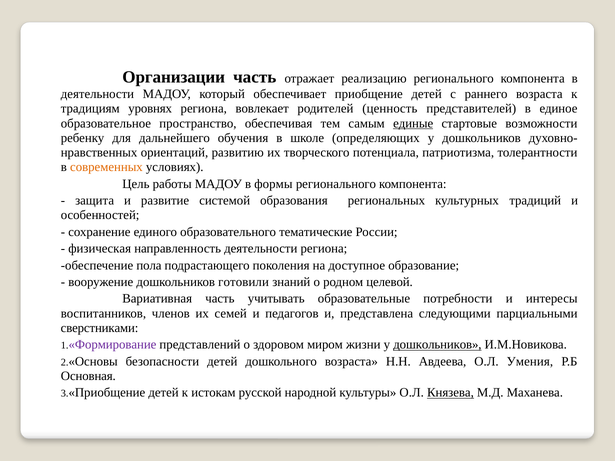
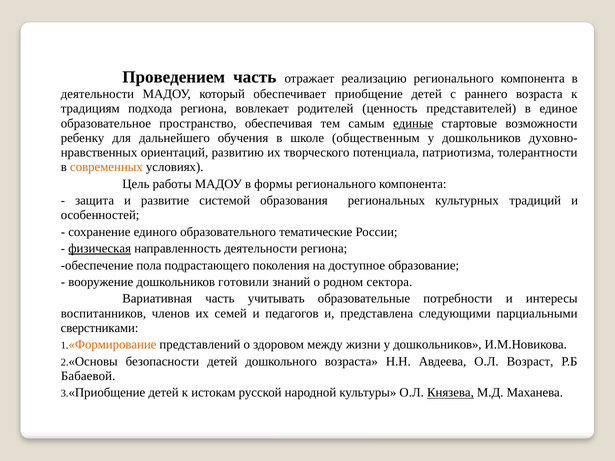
Организации: Организации -> Проведением
уровнях: уровнях -> подхода
определяющих: определяющих -> общественным
физическая underline: none -> present
целевой: целевой -> сектора
Формирование colour: purple -> orange
миром: миром -> между
дошкольников at (437, 345) underline: present -> none
Умения: Умения -> Возраст
Основная: Основная -> Бабаевой
